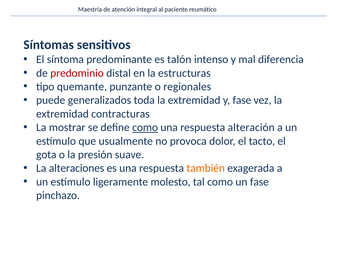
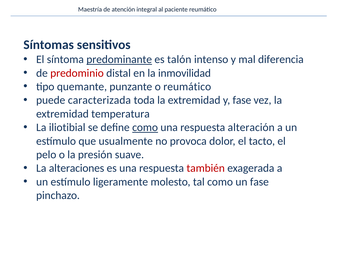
predominante underline: none -> present
estructuras: estructuras -> inmovilidad
o regionales: regionales -> reumático
generalizados: generalizados -> caracterizada
contracturas: contracturas -> temperatura
mostrar: mostrar -> iliotibial
gota: gota -> pelo
también colour: orange -> red
